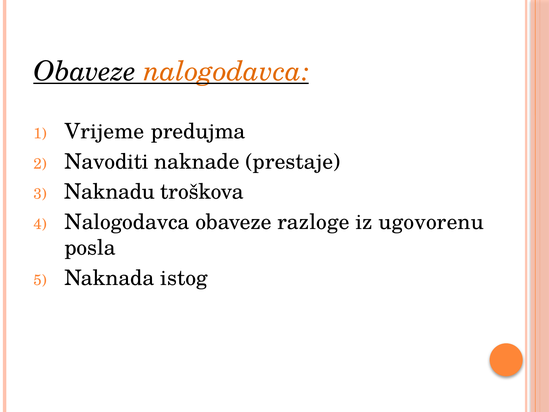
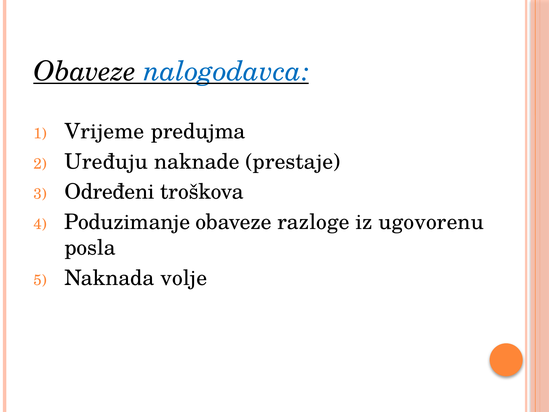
nalogodavca at (226, 71) colour: orange -> blue
Navoditi: Navoditi -> Uređuju
Naknadu: Naknadu -> Određeni
Nalogodavca at (127, 222): Nalogodavca -> Poduzimanje
istog: istog -> volje
